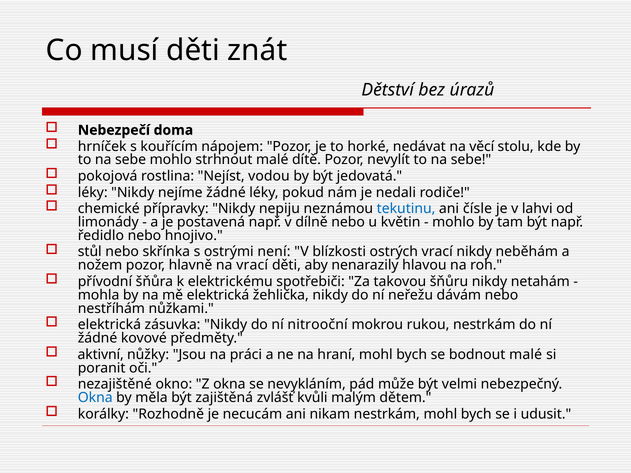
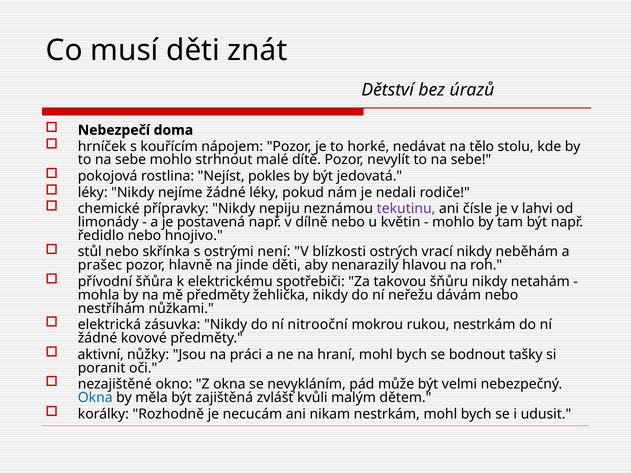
věcí: věcí -> tělo
vodou: vodou -> pokles
tekutinu colour: blue -> purple
nožem: nožem -> prašec
na vrací: vrací -> jinde
mě elektrická: elektrická -> předměty
bodnout malé: malé -> tašky
